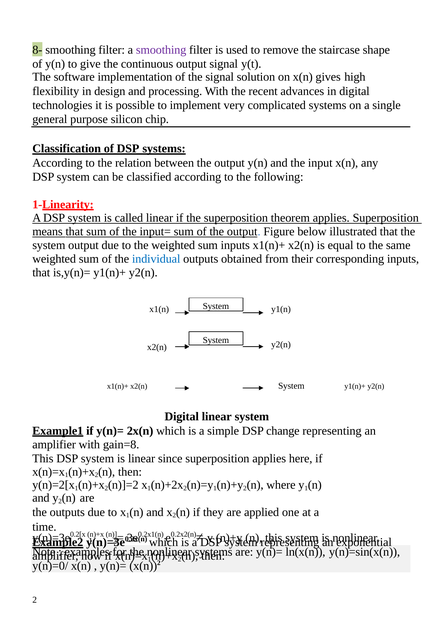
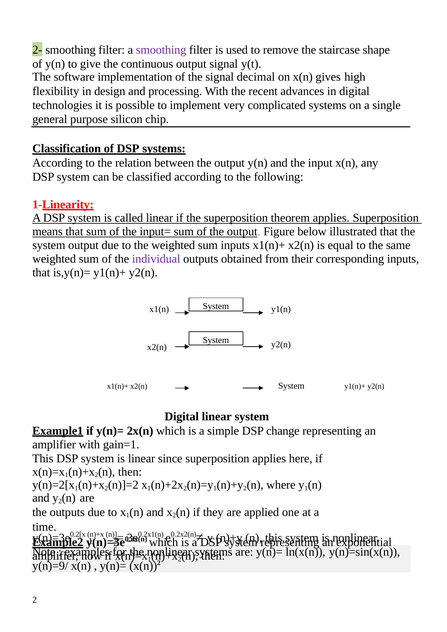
8-: 8- -> 2-
solution: solution -> decimal
individual colour: blue -> purple
gain=8: gain=8 -> gain=1
y(n)=0/: y(n)=0/ -> y(n)=9/
